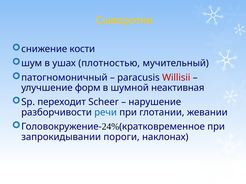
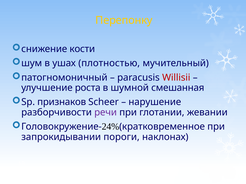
Сыворотке: Сыворотке -> Перепонку
форм: форм -> роста
неактивная: неактивная -> смешанная
переходит: переходит -> признаков
речи colour: blue -> purple
